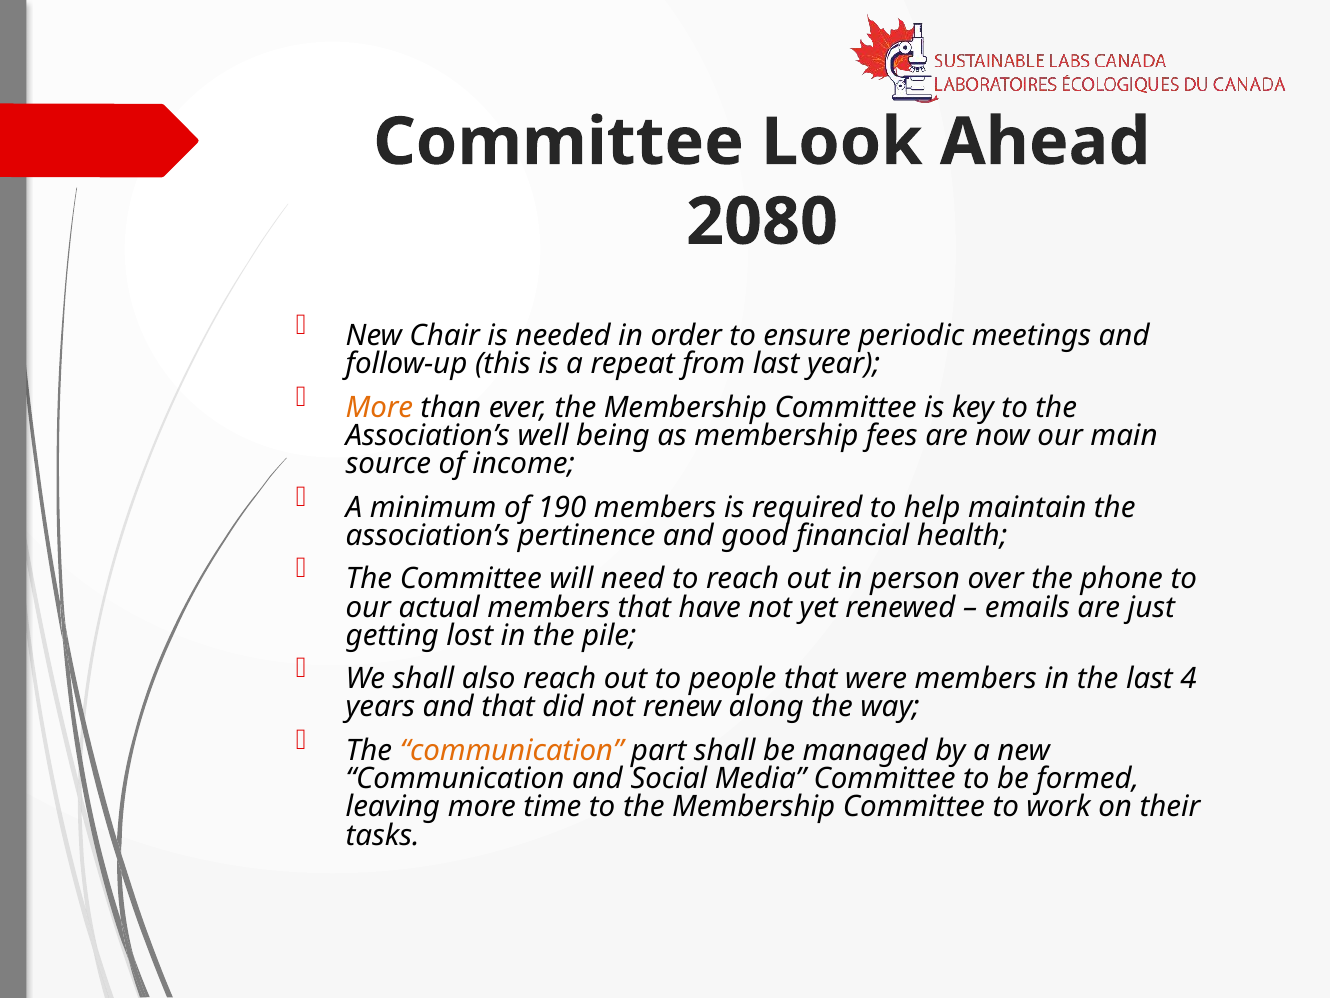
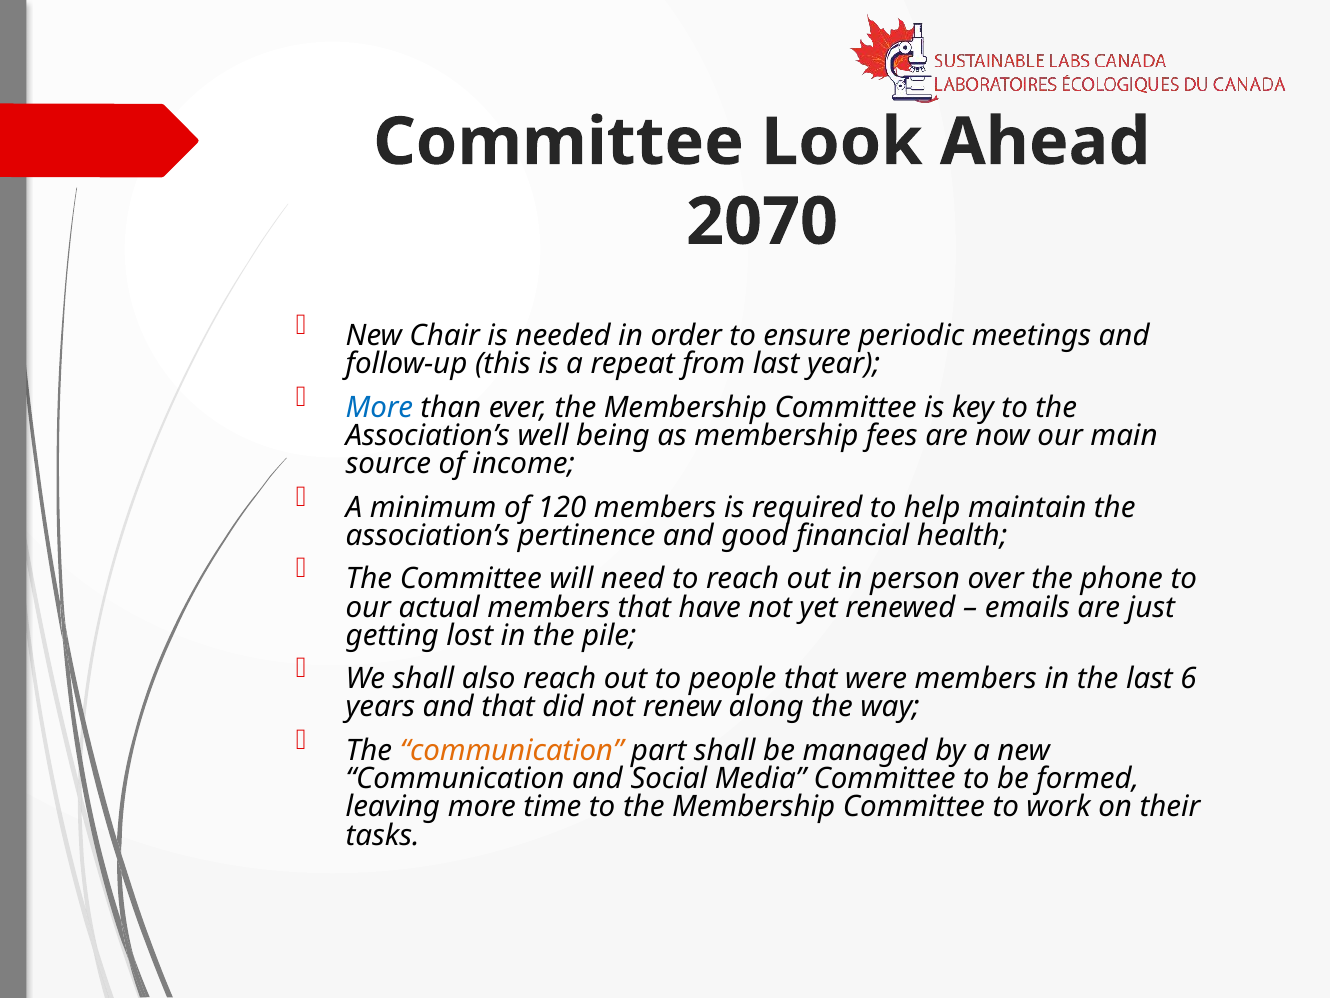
2080: 2080 -> 2070
More at (379, 407) colour: orange -> blue
190: 190 -> 120
4: 4 -> 6
